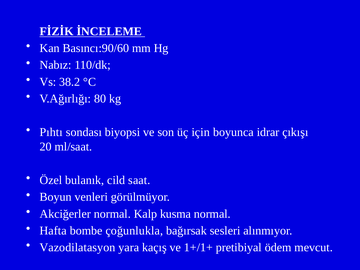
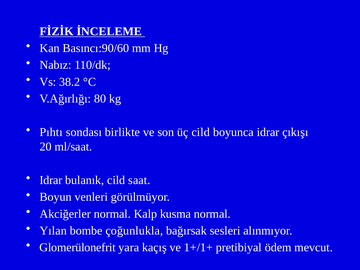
biyopsi: biyopsi -> birlikte
üç için: için -> cild
Özel at (51, 180): Özel -> Idrar
Hafta: Hafta -> Yılan
Vazodilatasyon: Vazodilatasyon -> Glomerülonefrit
